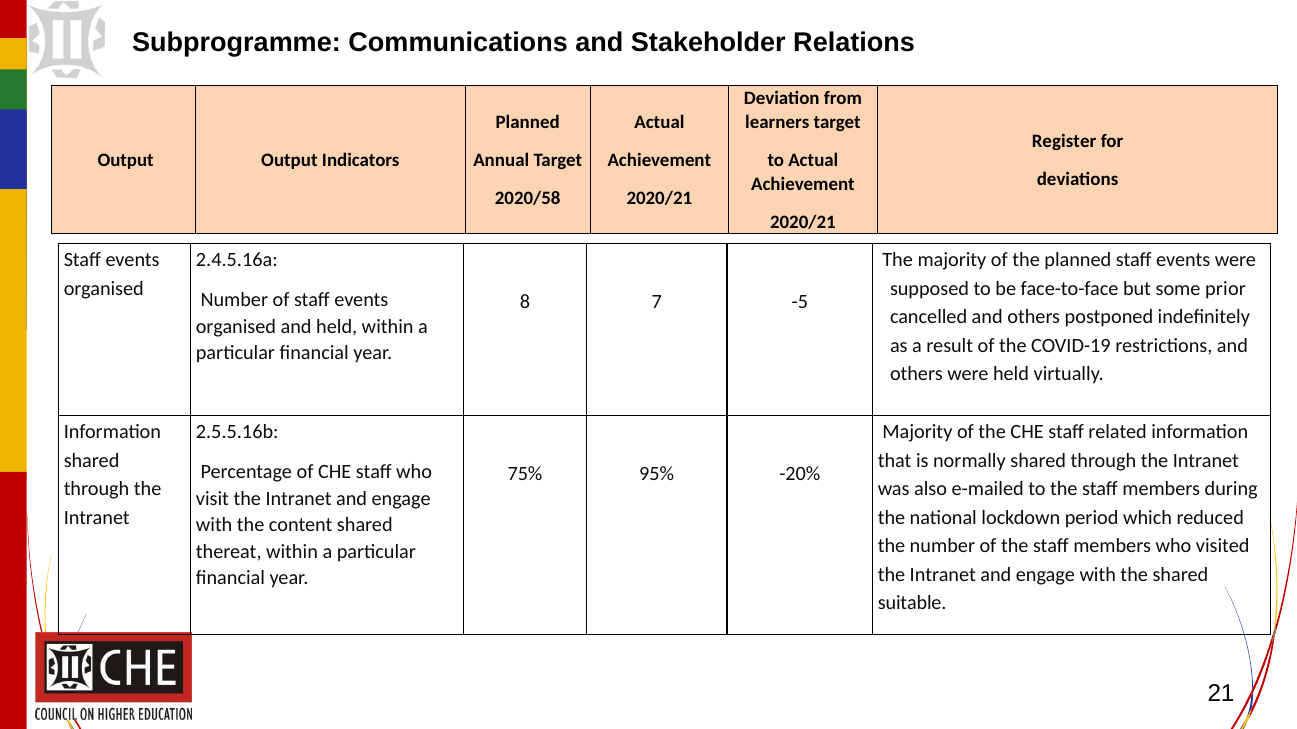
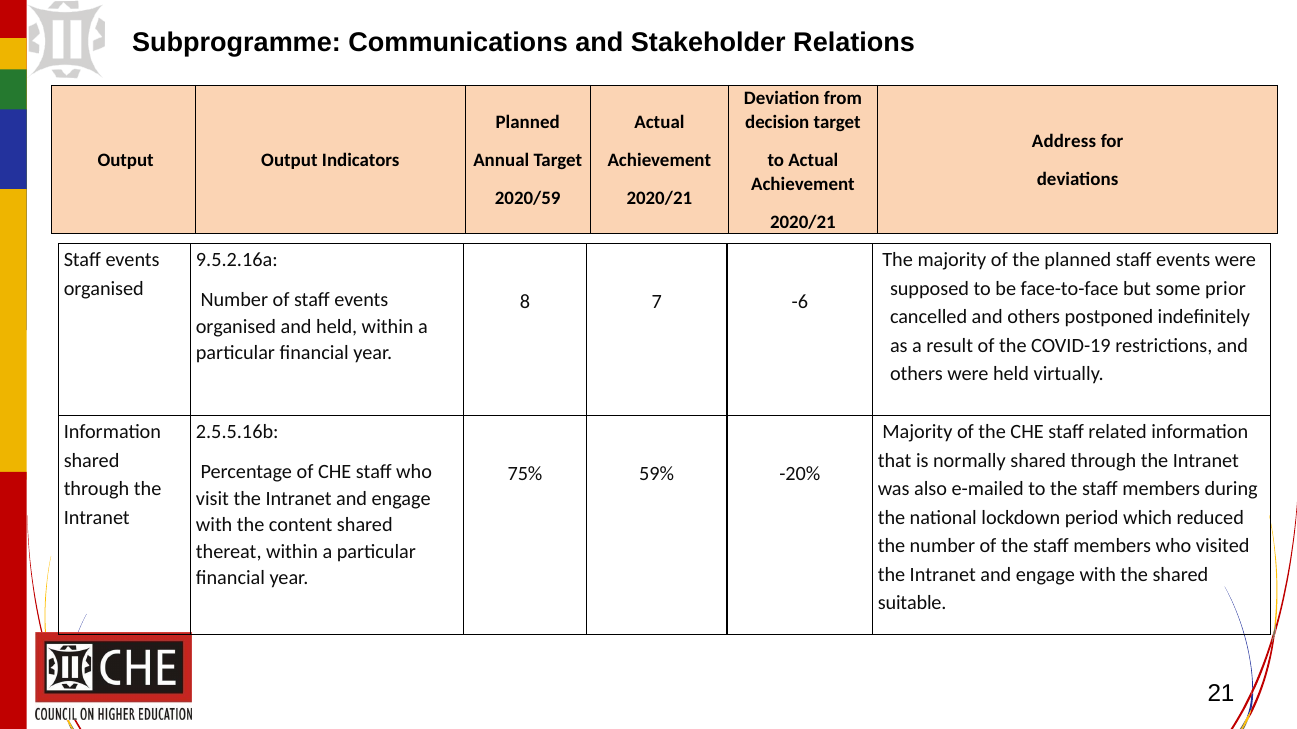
learners: learners -> decision
Register: Register -> Address
2020/58: 2020/58 -> 2020/59
2.4.5.16a: 2.4.5.16a -> 9.5.2.16a
-5: -5 -> -6
95%: 95% -> 59%
